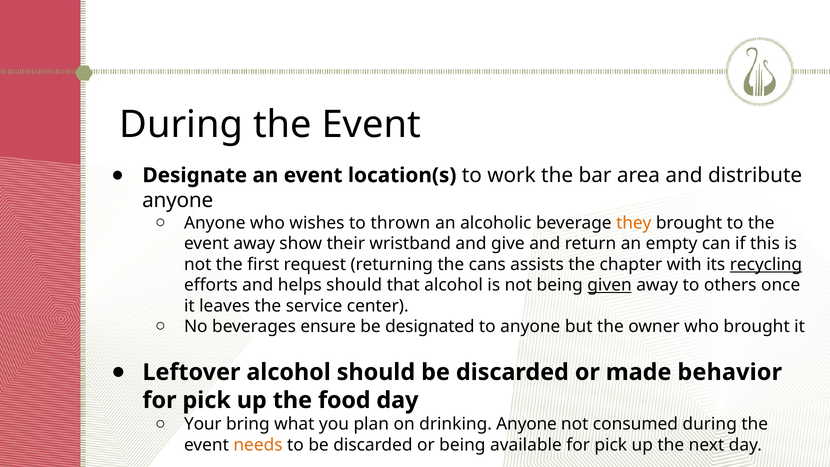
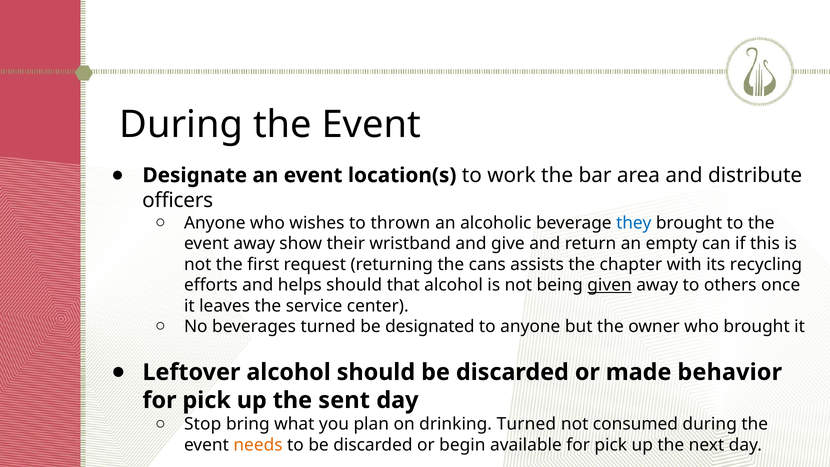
anyone at (178, 200): anyone -> officers
they colour: orange -> blue
recycling underline: present -> none
beverages ensure: ensure -> turned
food: food -> sent
Your: Your -> Stop
drinking Anyone: Anyone -> Turned
or being: being -> begin
